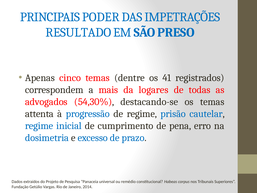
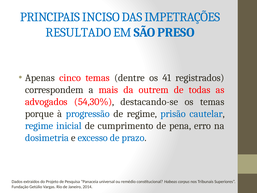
PODER: PODER -> INCISO
logares: logares -> outrem
attenta: attenta -> porque
